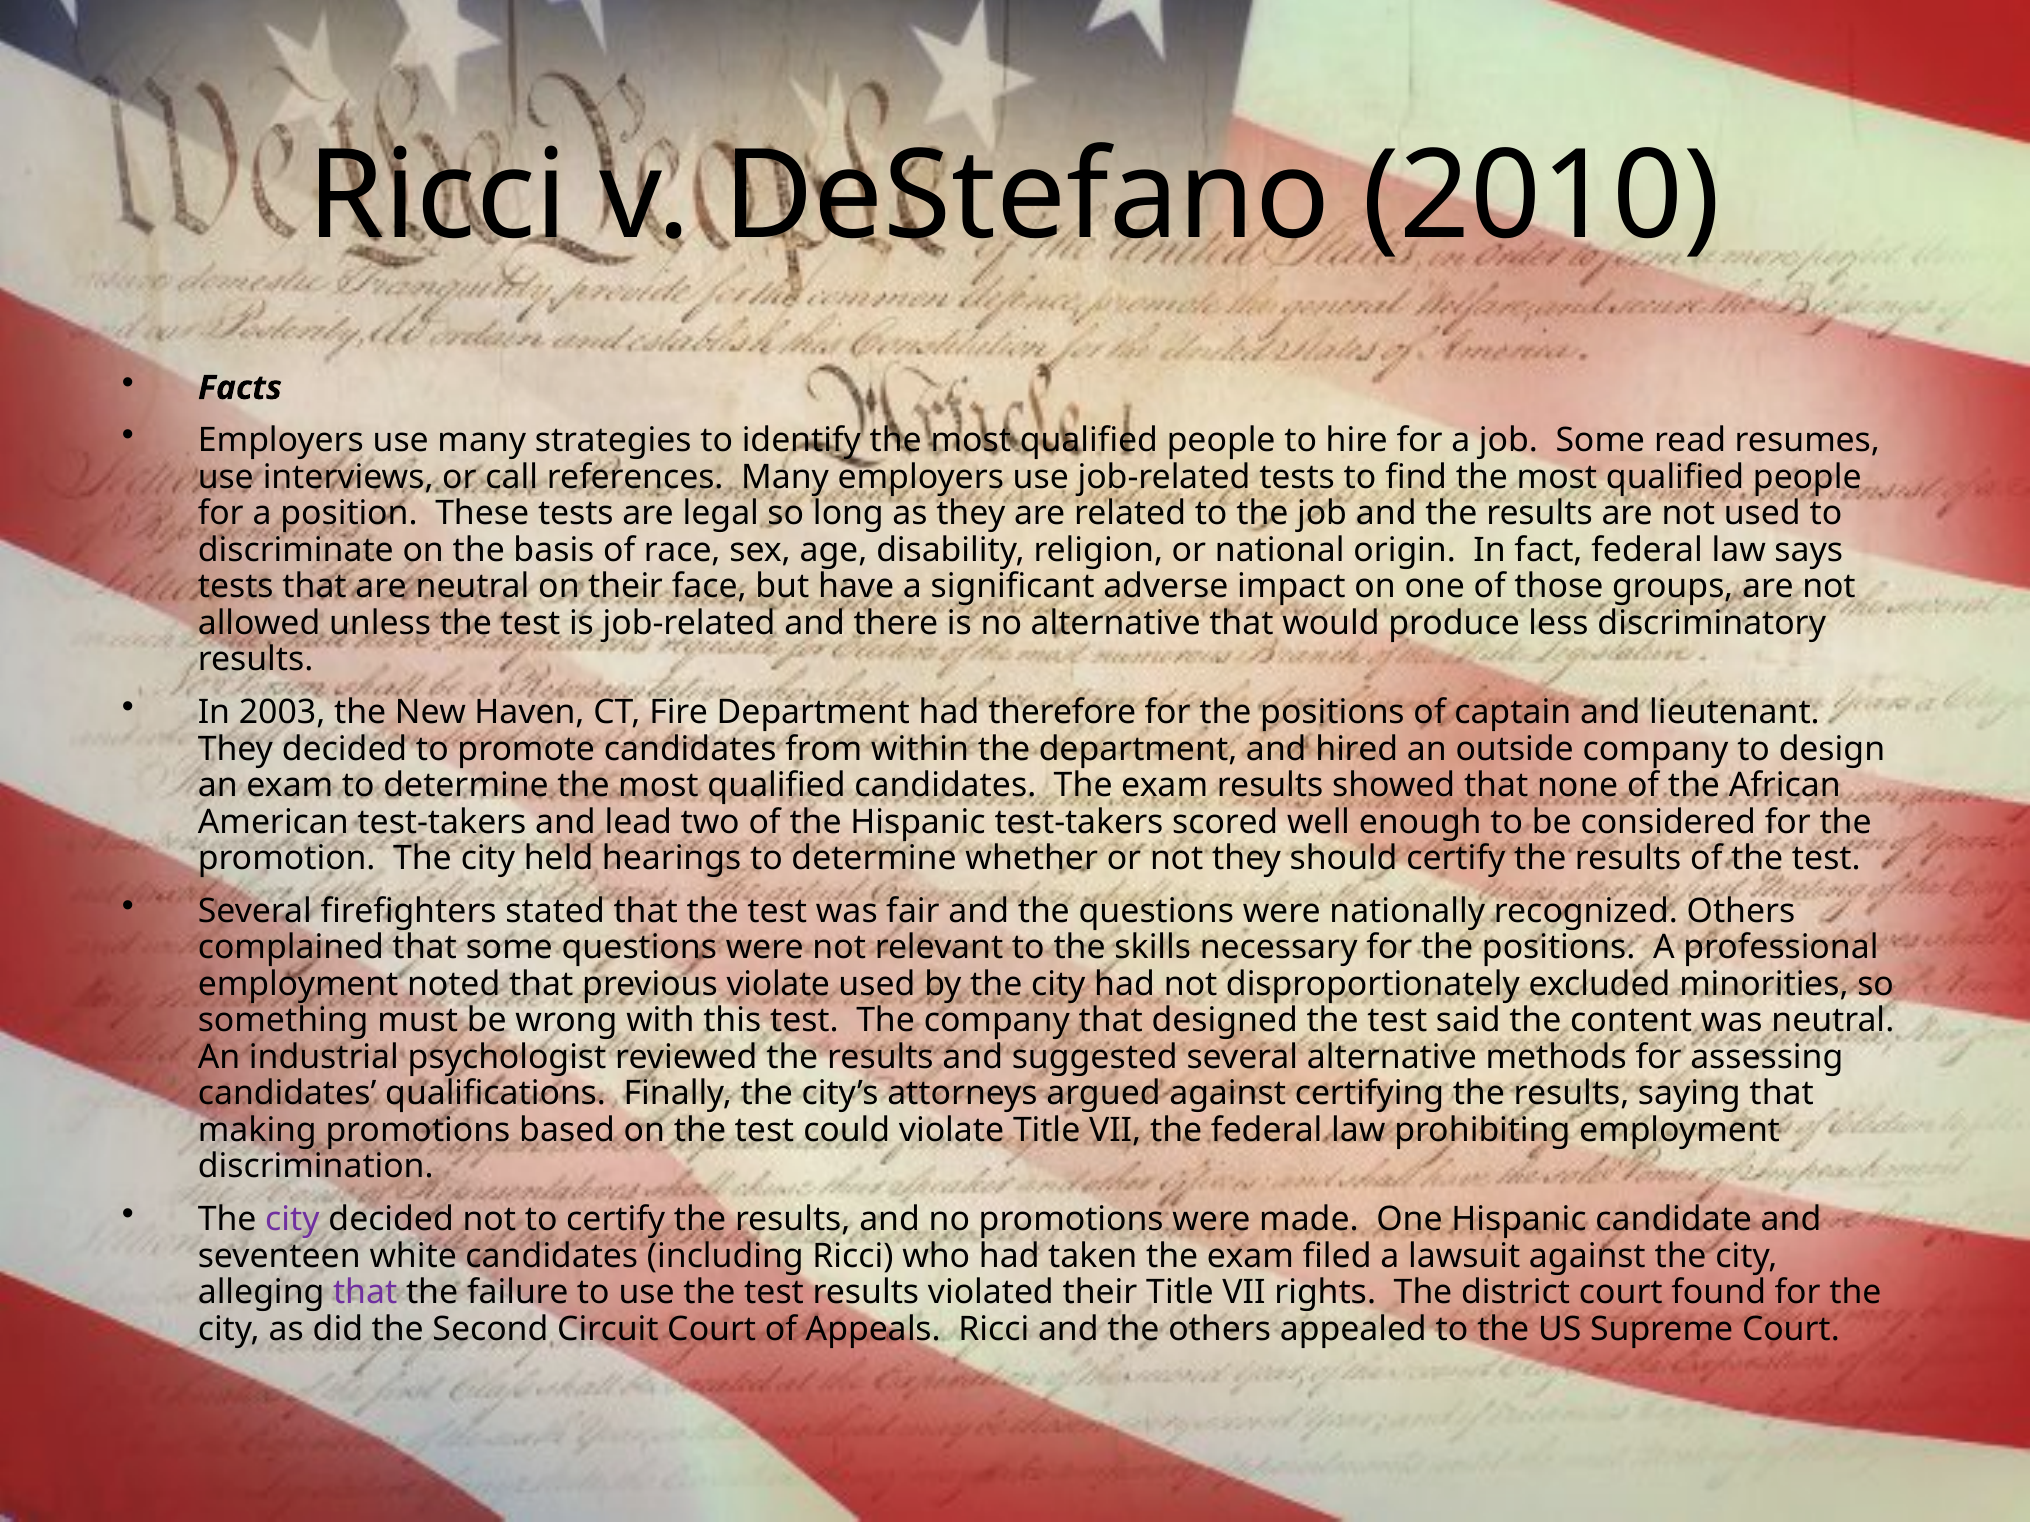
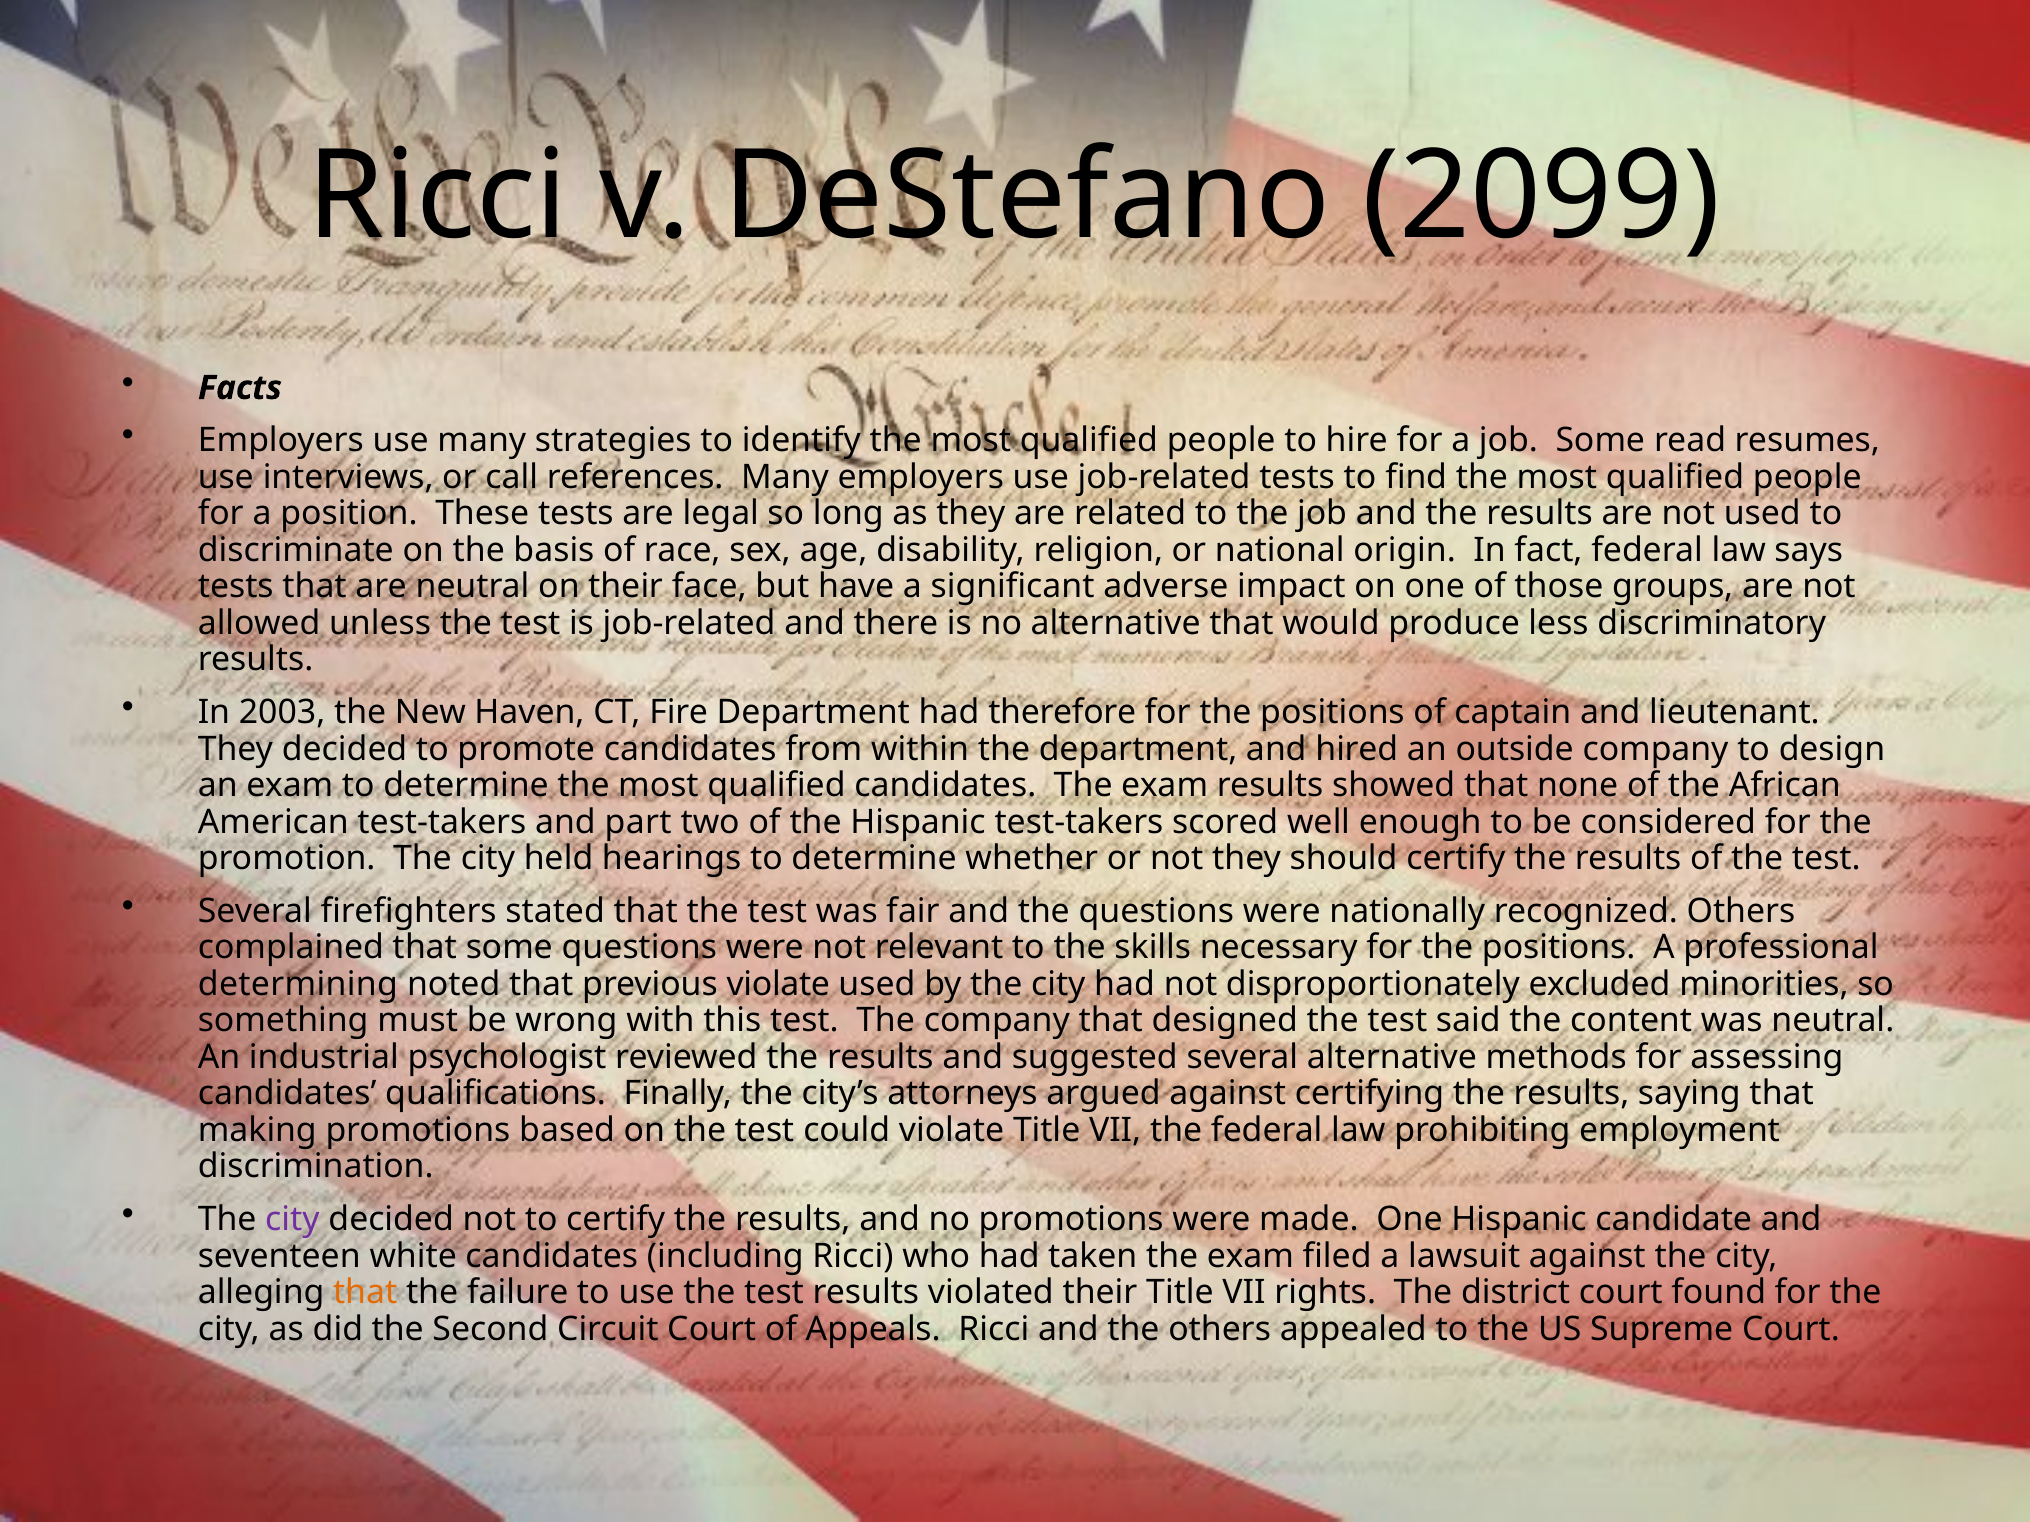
2010: 2010 -> 2099
lead: lead -> part
employment at (298, 985): employment -> determining
that at (365, 1293) colour: purple -> orange
